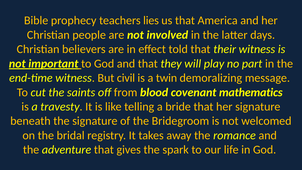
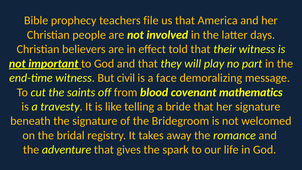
lies: lies -> file
twin: twin -> face
